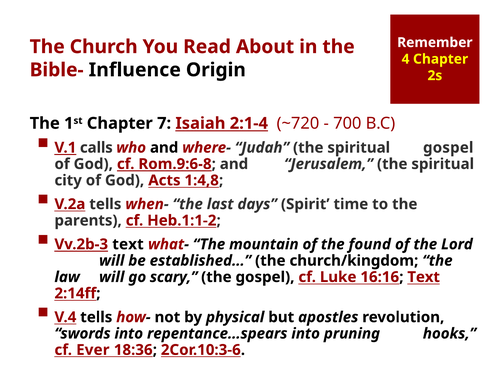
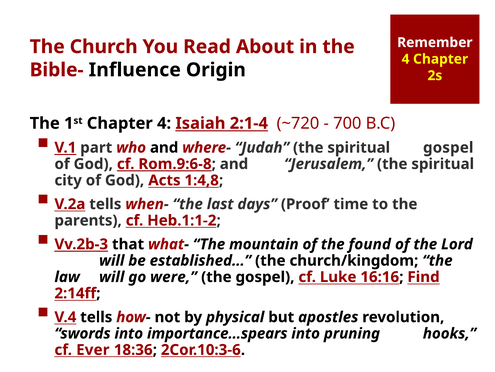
Chapter 7: 7 -> 4
calls: calls -> part
Spirit: Spirit -> Proof
Vv.2b-3 text: text -> that
scary: scary -> were
16:16 Text: Text -> Find
repentance…spears: repentance…spears -> importance…spears
